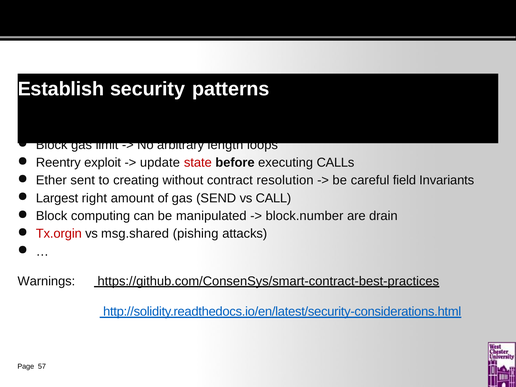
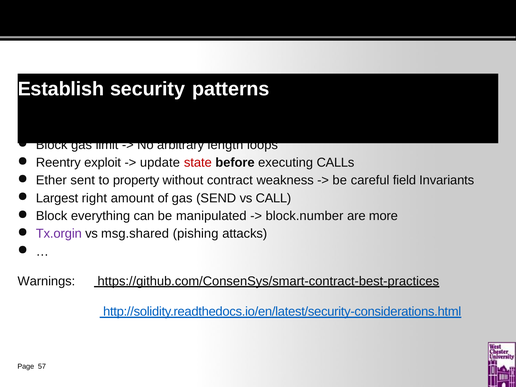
creating: creating -> property
resolution: resolution -> weakness
computing: computing -> everything
drain: drain -> more
Tx.orgin colour: red -> purple
